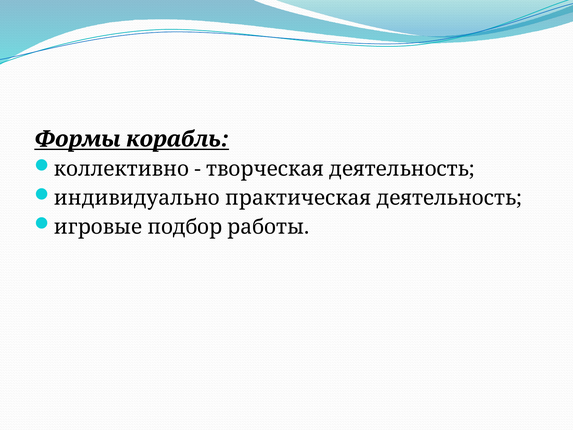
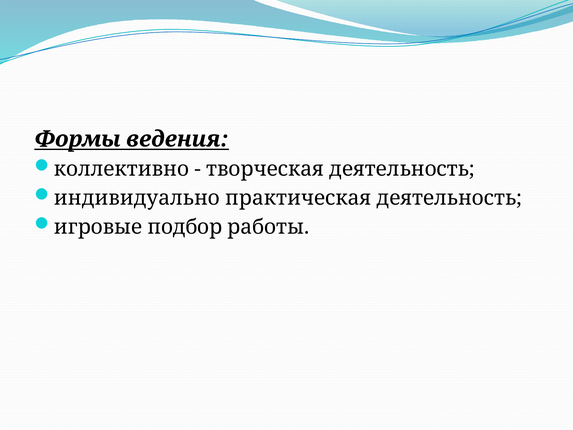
корабль: корабль -> ведения
